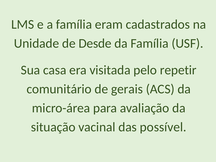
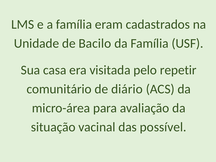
Desde: Desde -> Bacilo
gerais: gerais -> diário
